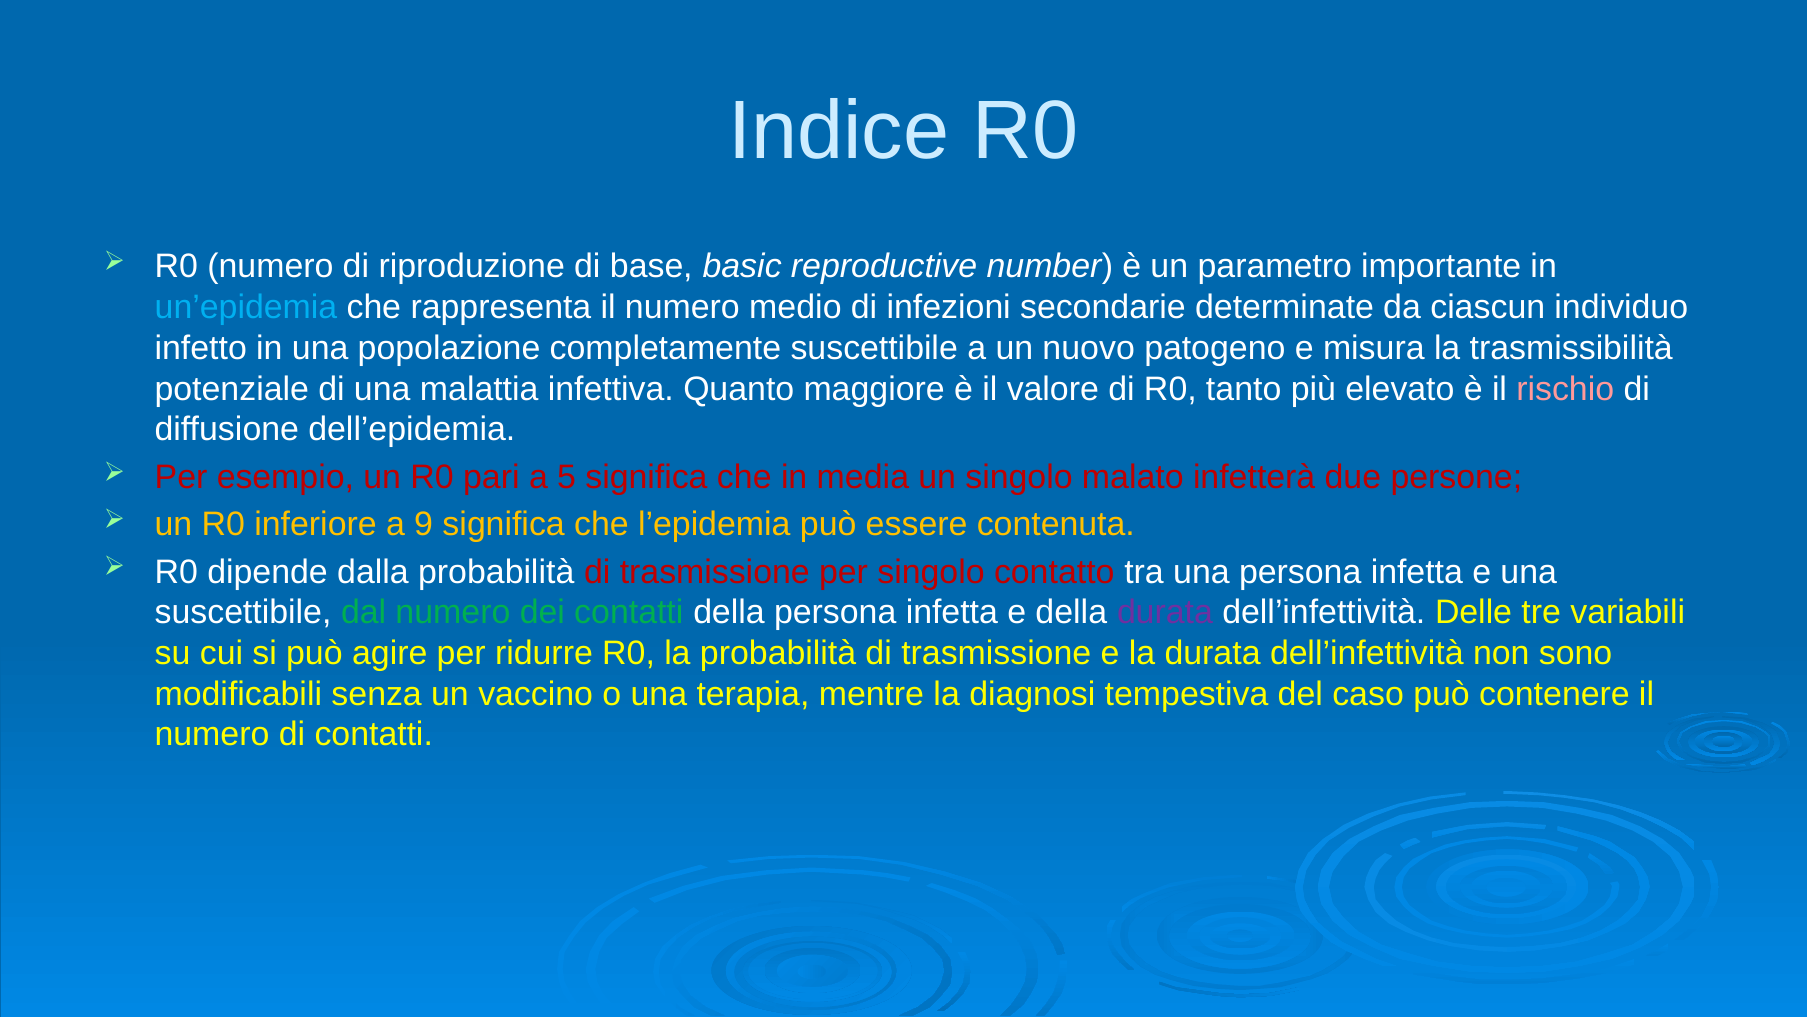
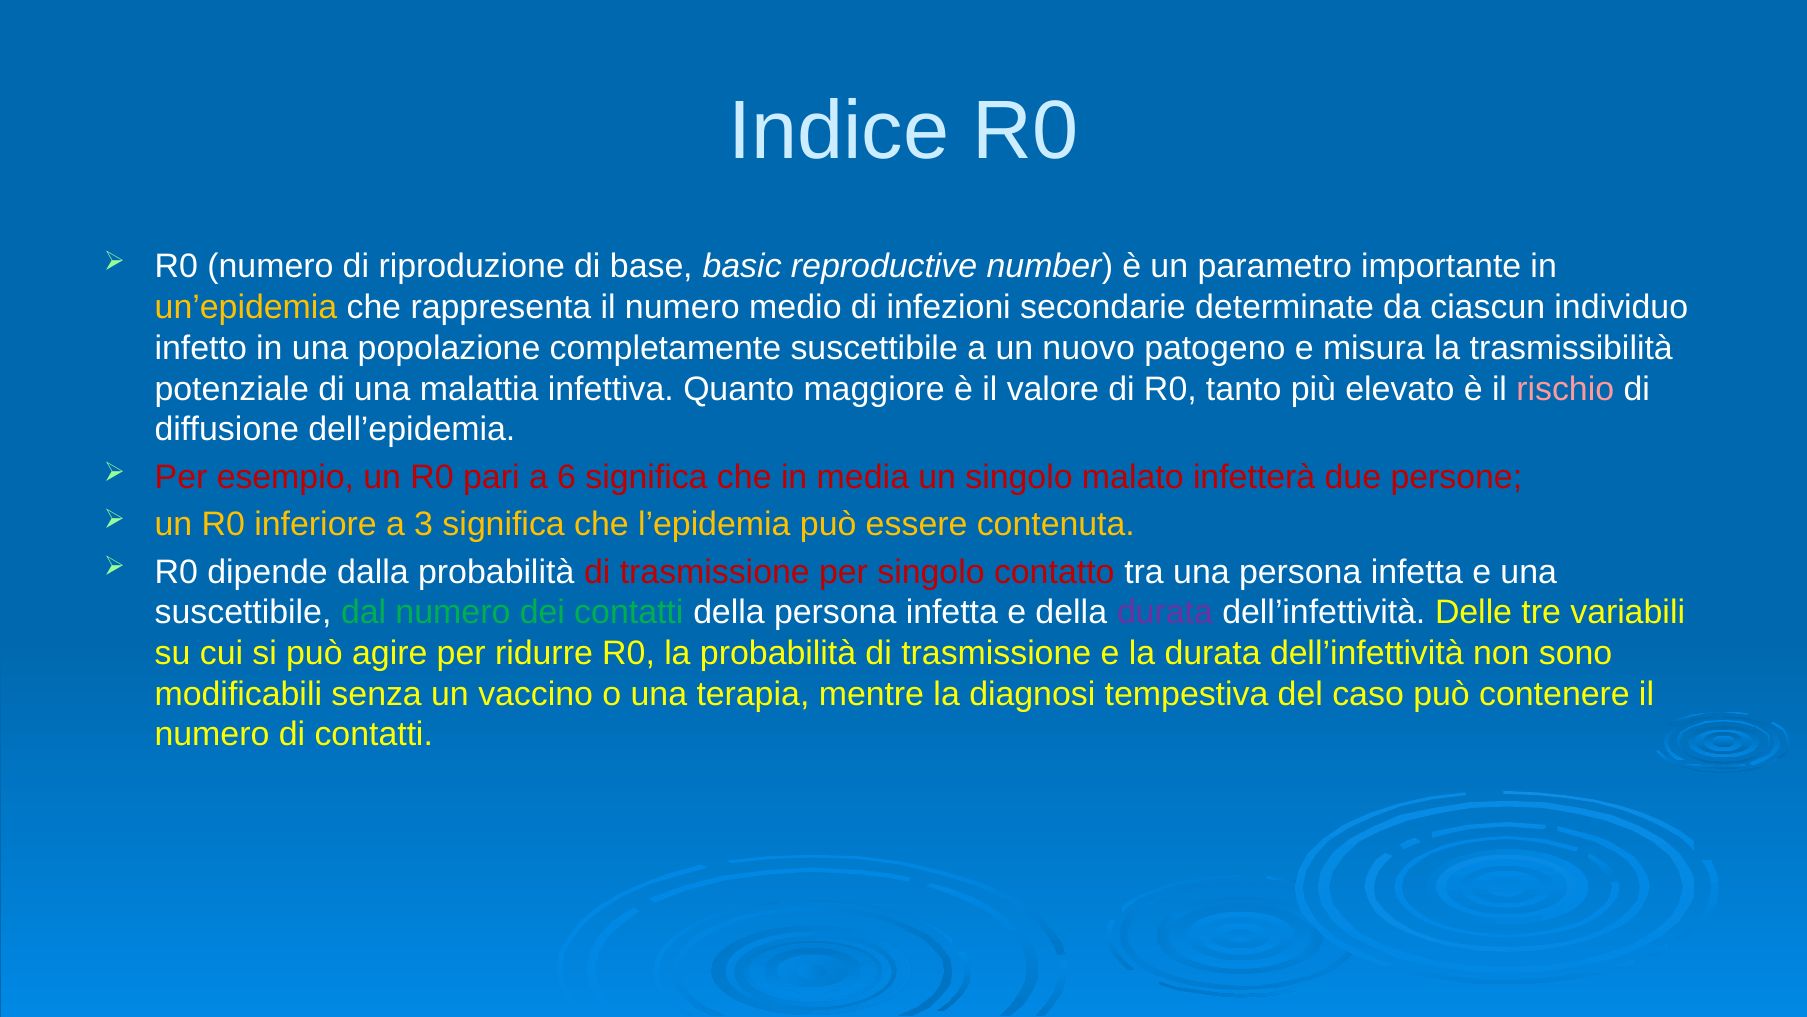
un’epidemia colour: light blue -> yellow
5: 5 -> 6
9: 9 -> 3
